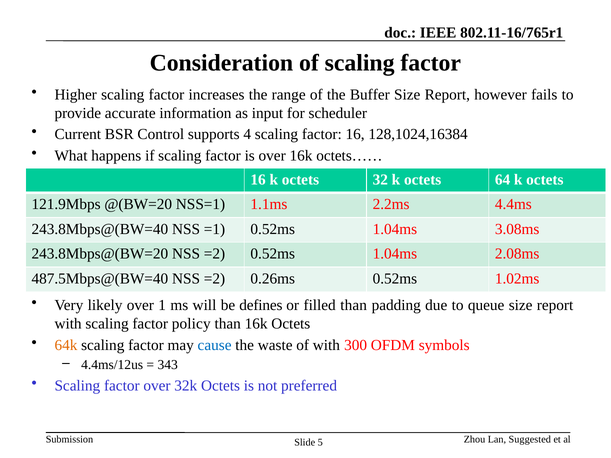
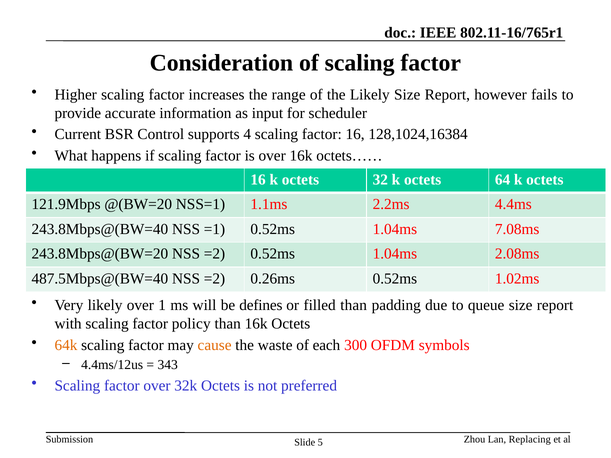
the Buffer: Buffer -> Likely
3.08ms: 3.08ms -> 7.08ms
cause colour: blue -> orange
of with: with -> each
Suggested: Suggested -> Replacing
